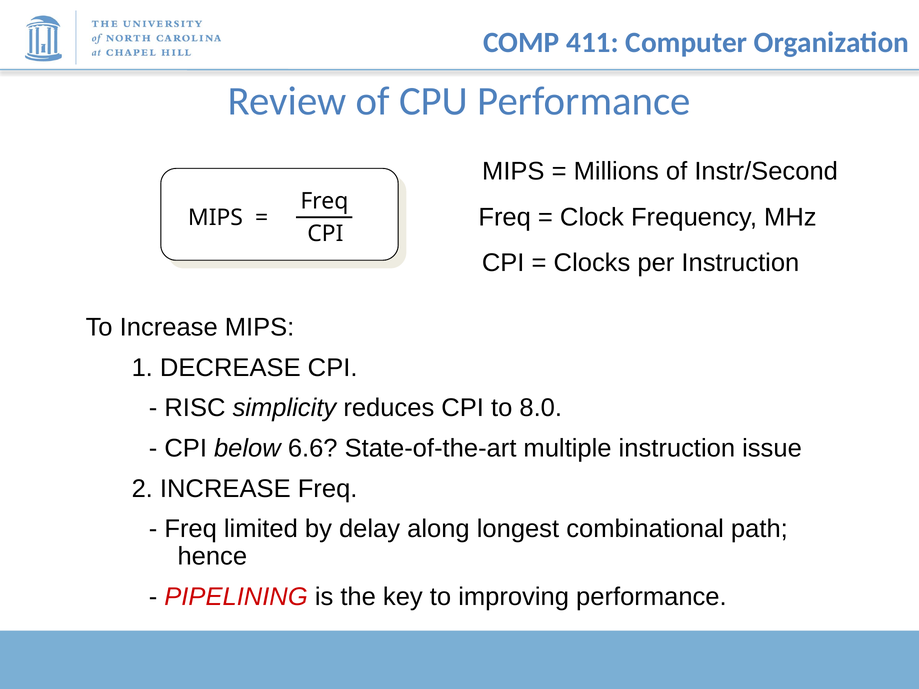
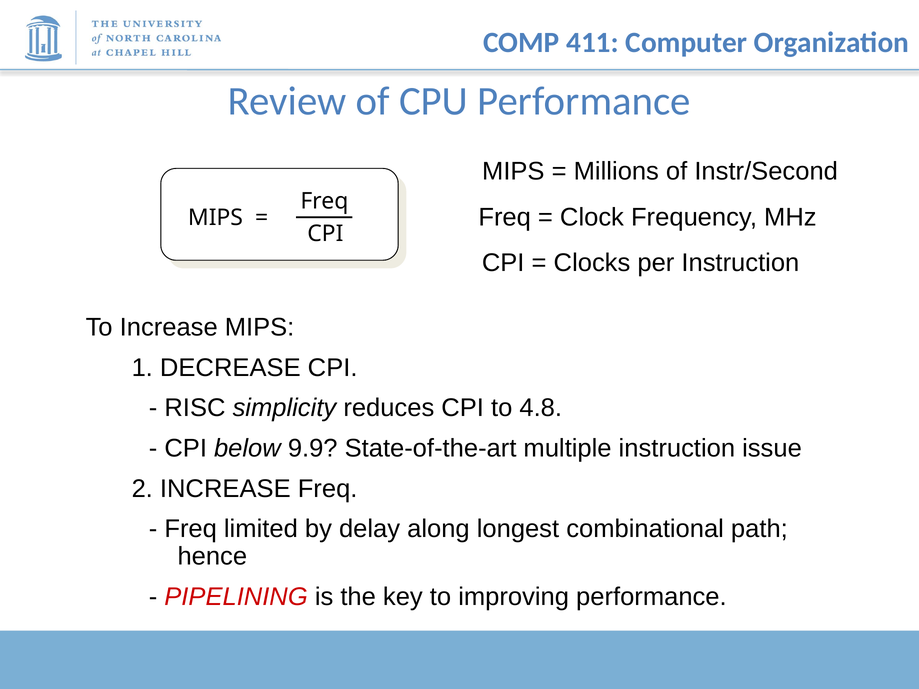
8.0: 8.0 -> 4.8
6.6: 6.6 -> 9.9
